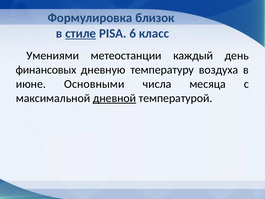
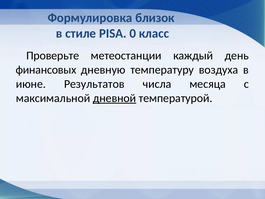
стиле underline: present -> none
6: 6 -> 0
Умениями: Умениями -> Проверьте
Основными: Основными -> Результатов
